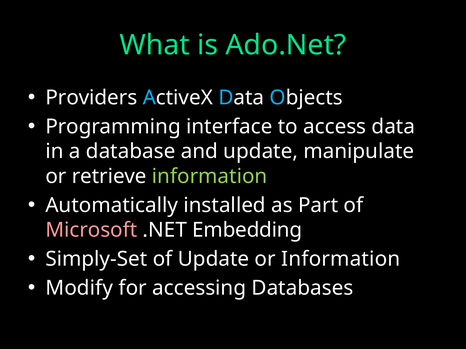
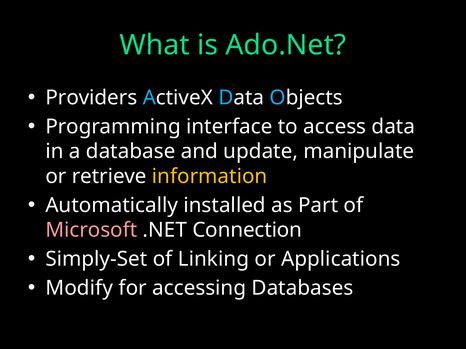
information at (210, 177) colour: light green -> yellow
Embedding: Embedding -> Connection
of Update: Update -> Linking
or Information: Information -> Applications
